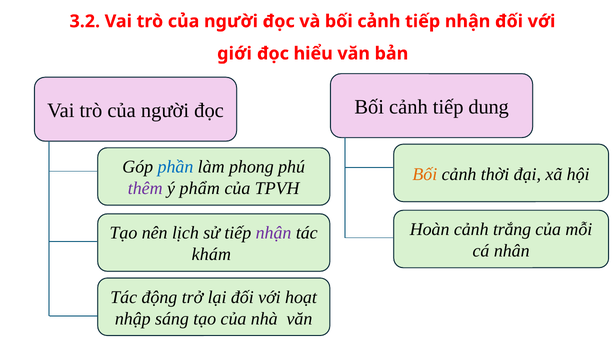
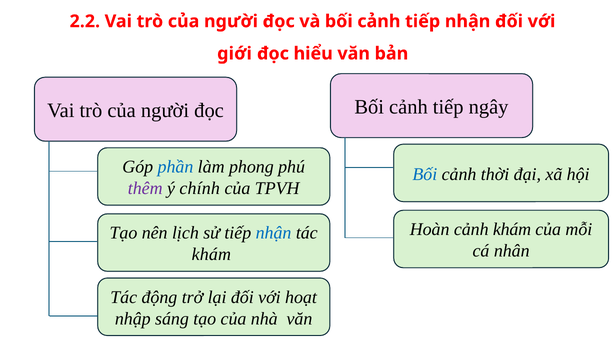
3.2: 3.2 -> 2.2
dung: dung -> ngây
Bối at (425, 174) colour: orange -> blue
phẩm: phẩm -> chính
cảnh trắng: trắng -> khám
nhận at (274, 233) colour: purple -> blue
